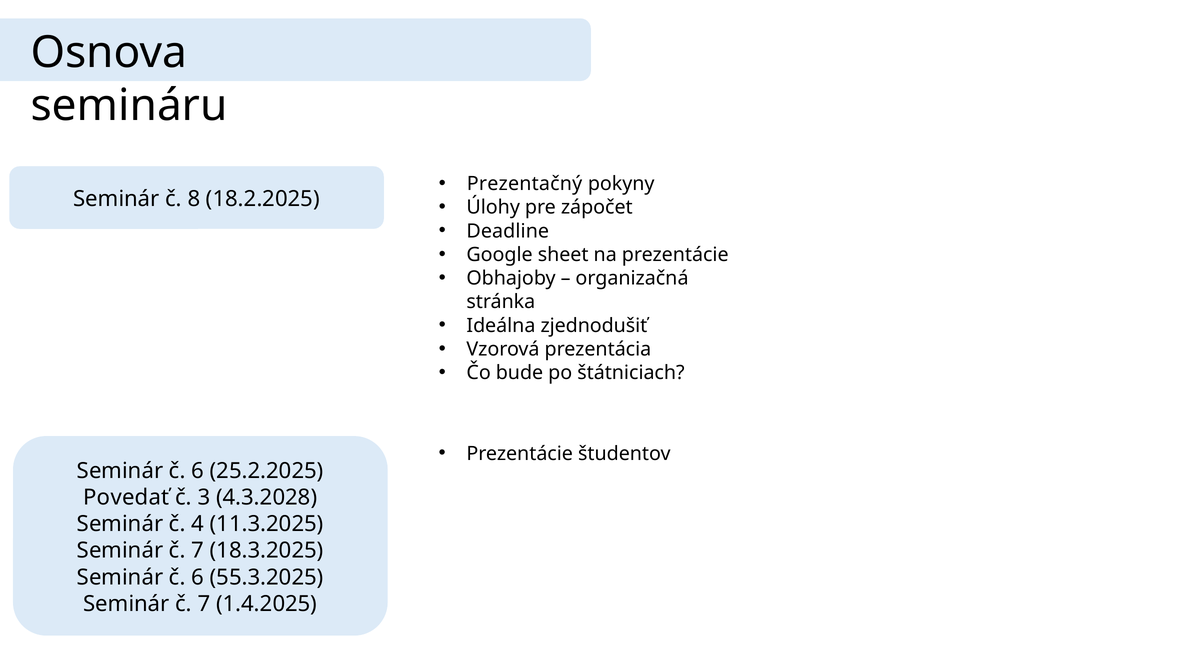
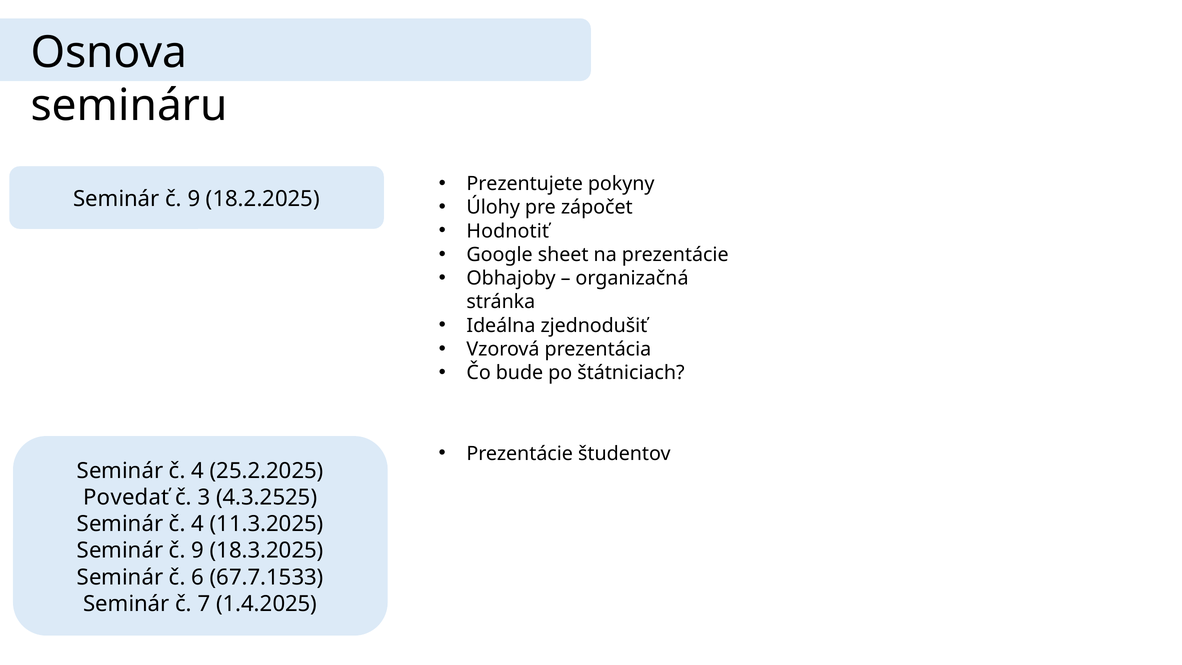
Prezentačný: Prezentačný -> Prezentujete
8 at (194, 199): 8 -> 9
Deadline: Deadline -> Hodnotiť
6 at (198, 471): 6 -> 4
4.3.2028: 4.3.2028 -> 4.3.2525
7 at (198, 551): 7 -> 9
55.3.2025: 55.3.2025 -> 67.7.1533
